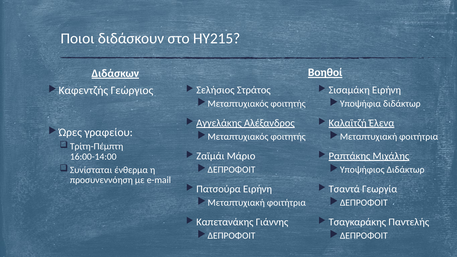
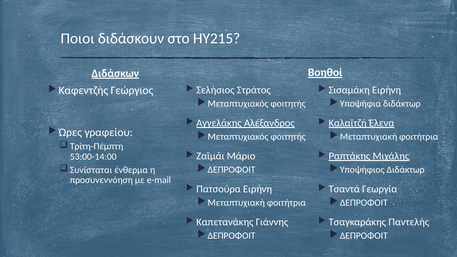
16:00-14:00: 16:00-14:00 -> 53:00-14:00
